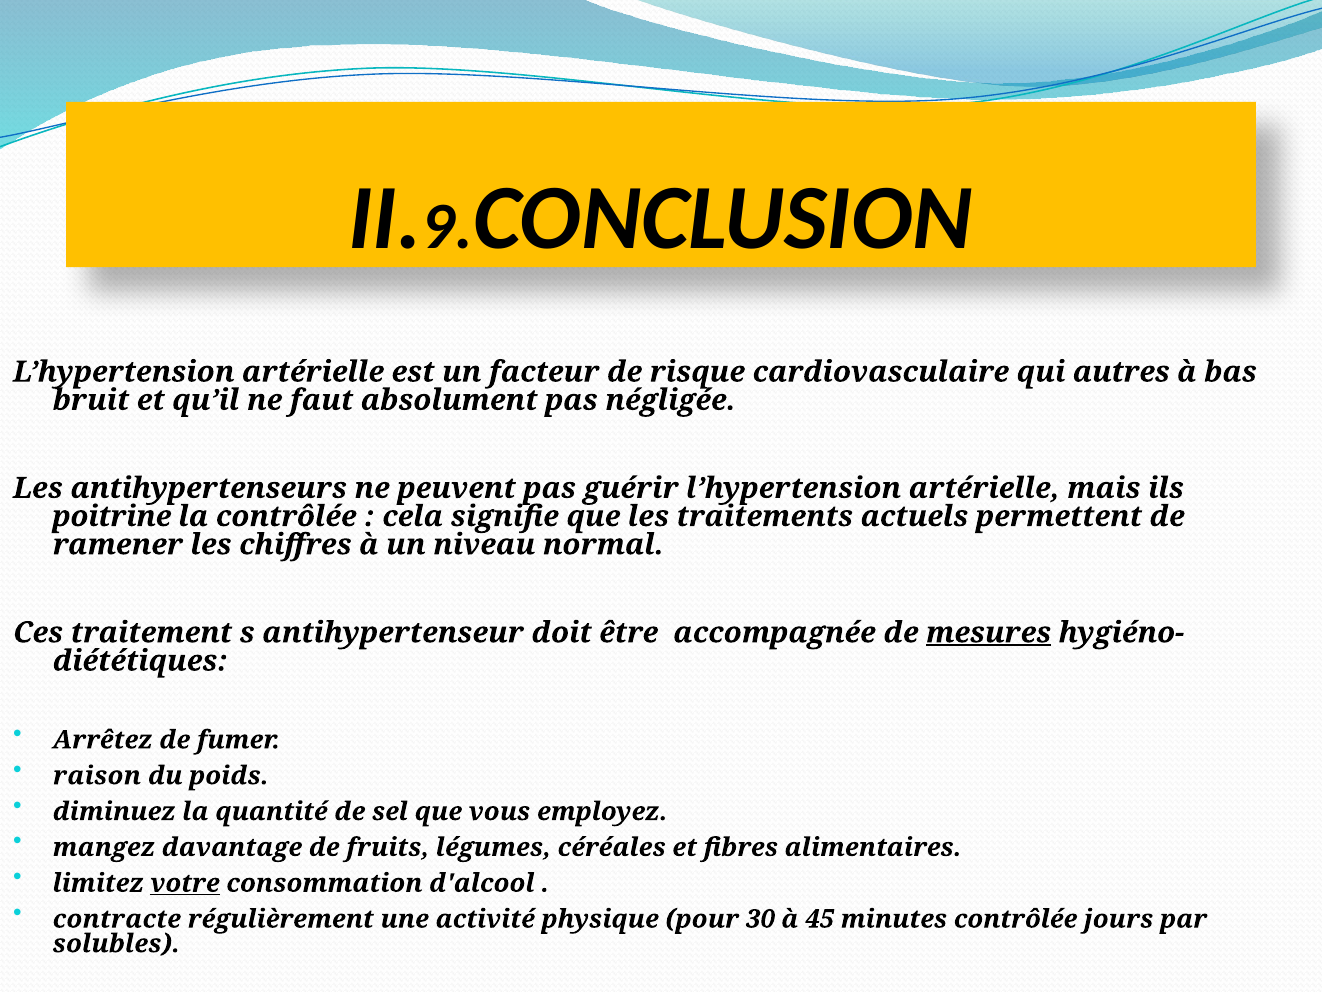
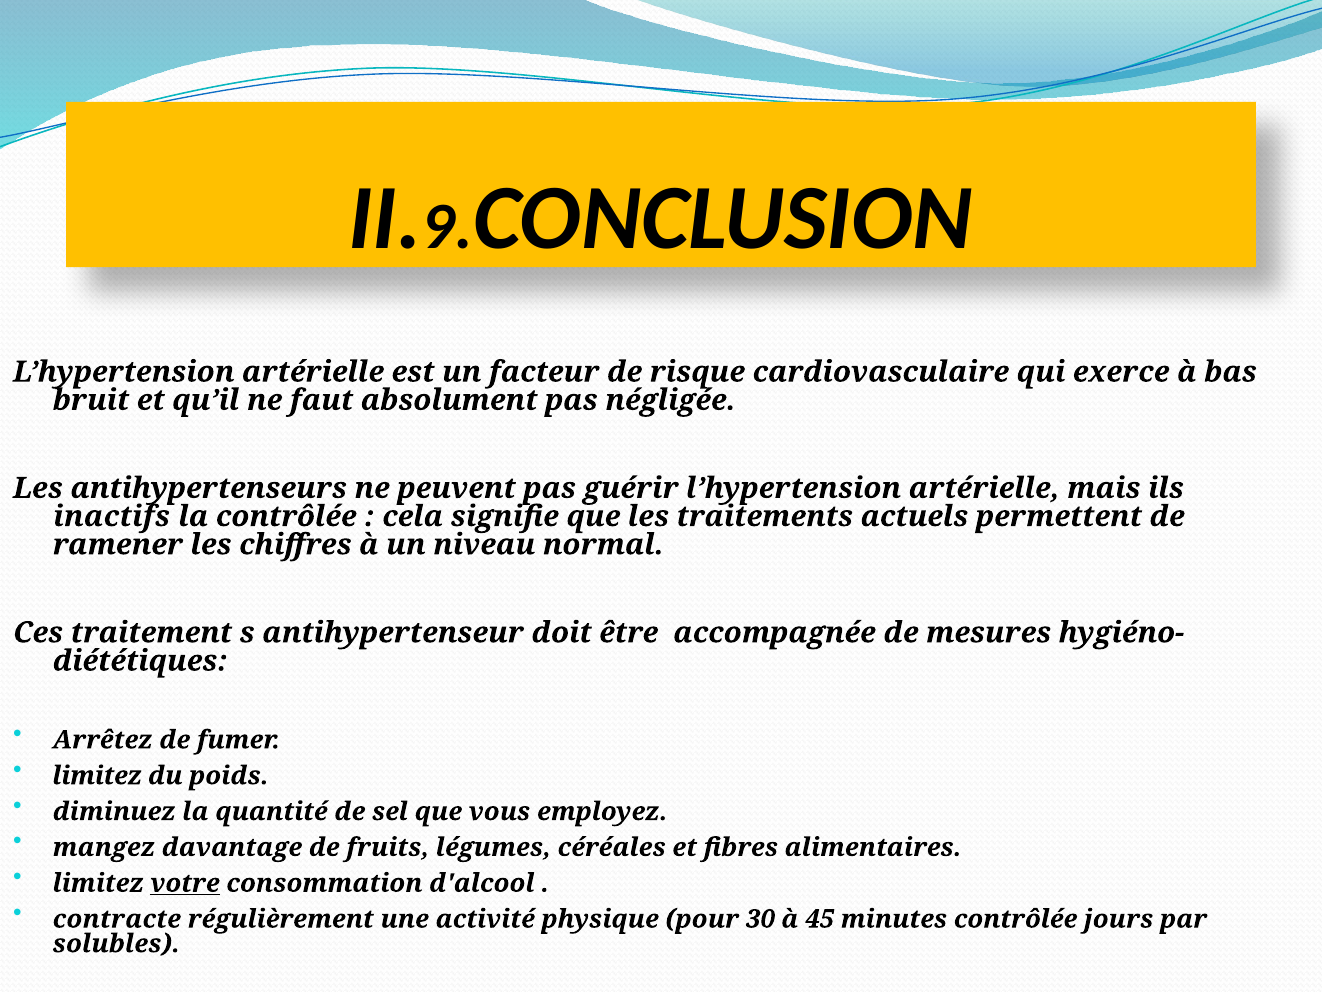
autres: autres -> exerce
poitrine: poitrine -> inactifs
mesures underline: present -> none
raison at (97, 775): raison -> limitez
